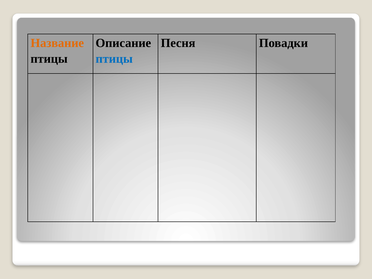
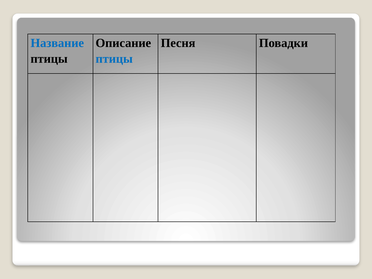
Название colour: orange -> blue
